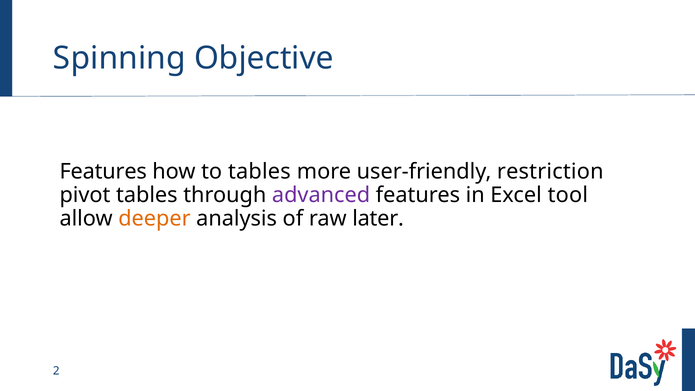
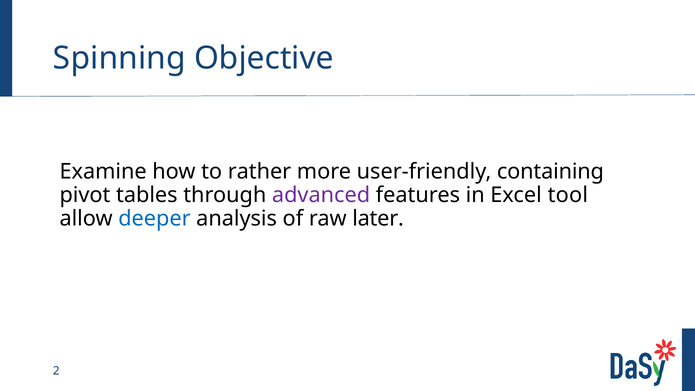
Features at (103, 172): Features -> Examine
to tables: tables -> rather
restriction: restriction -> containing
deeper colour: orange -> blue
